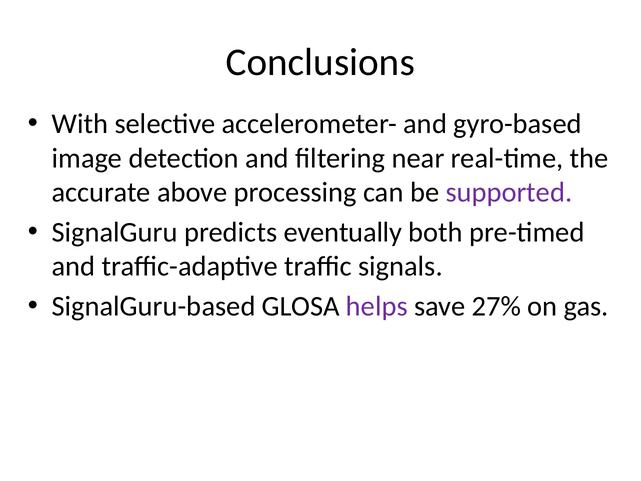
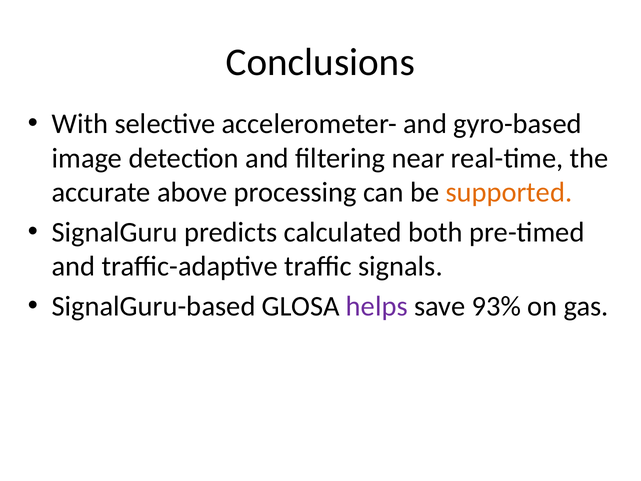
supported colour: purple -> orange
eventually: eventually -> calculated
27%: 27% -> 93%
